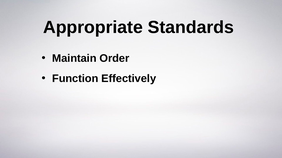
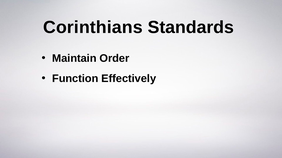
Appropriate: Appropriate -> Corinthians
